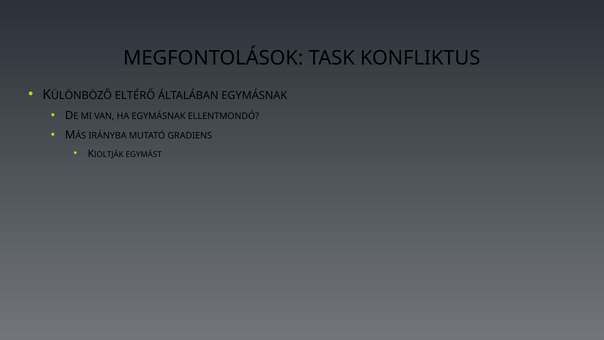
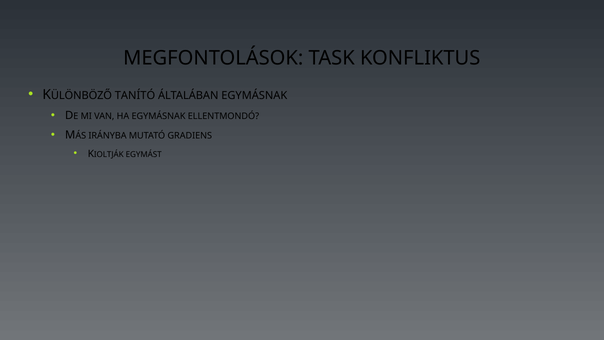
ELTÉRŐ: ELTÉRŐ -> TANÍTÓ
